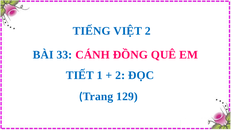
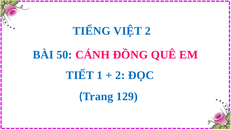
33: 33 -> 50
